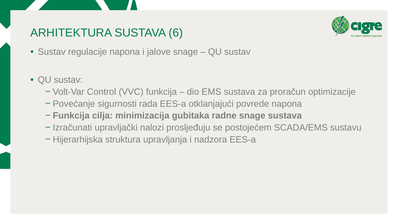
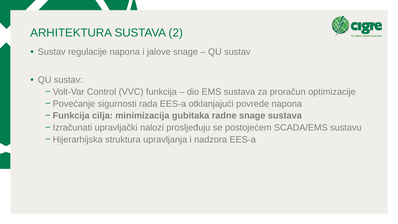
6: 6 -> 2
